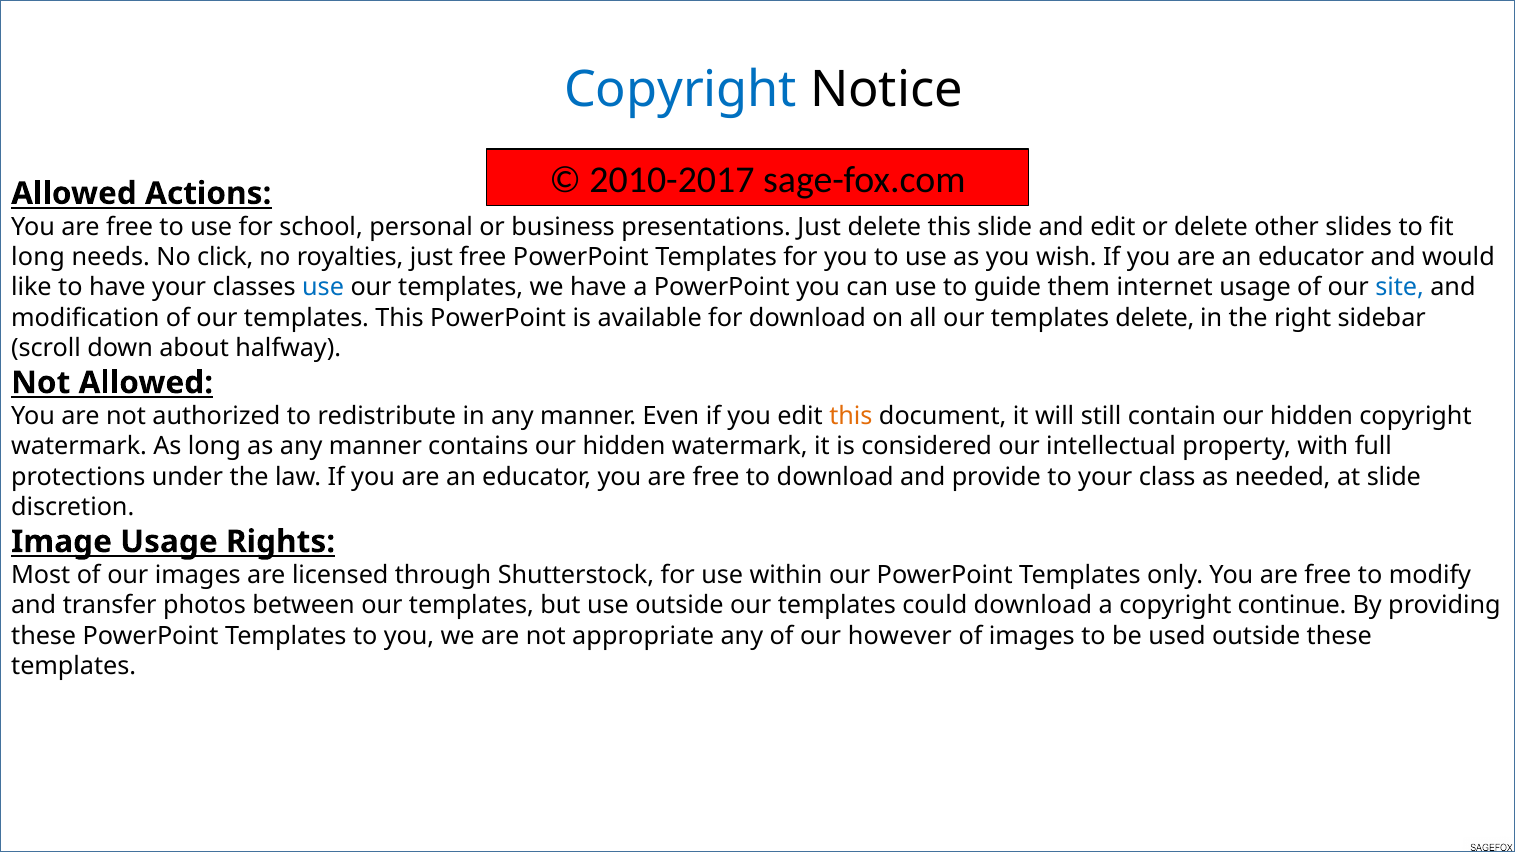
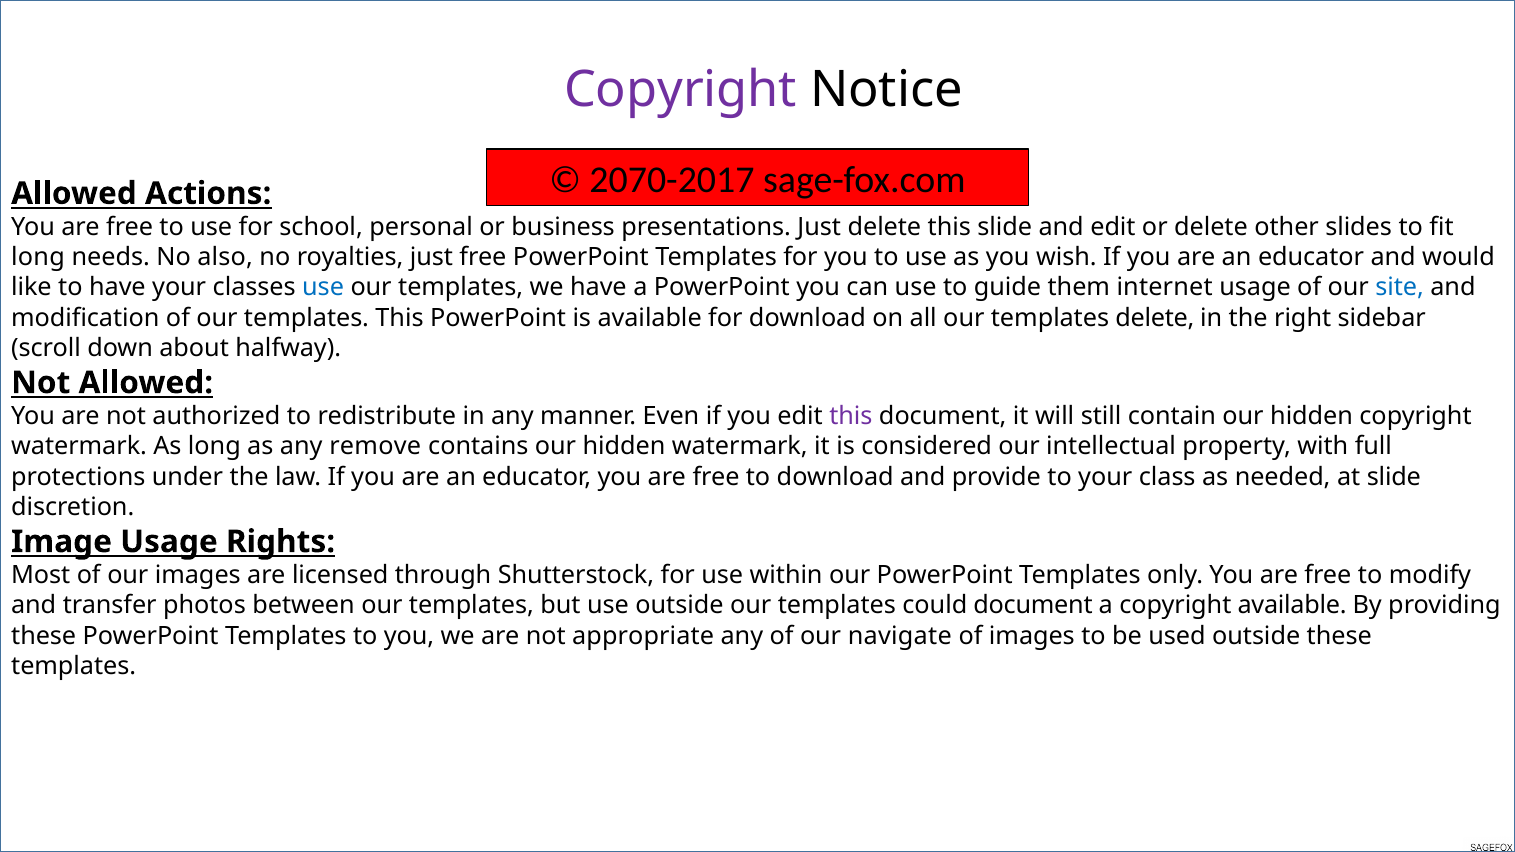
Copyright at (681, 90) colour: blue -> purple
2010-2017: 2010-2017 -> 2070-2017
click: click -> also
this at (851, 416) colour: orange -> purple
as any manner: manner -> remove
could download: download -> document
copyright continue: continue -> available
however: however -> navigate
